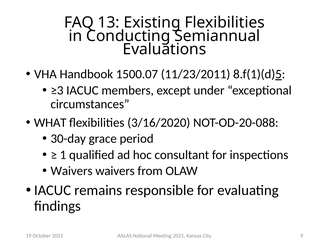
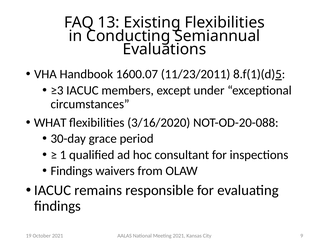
1500.07: 1500.07 -> 1600.07
Waivers at (72, 171): Waivers -> Findings
